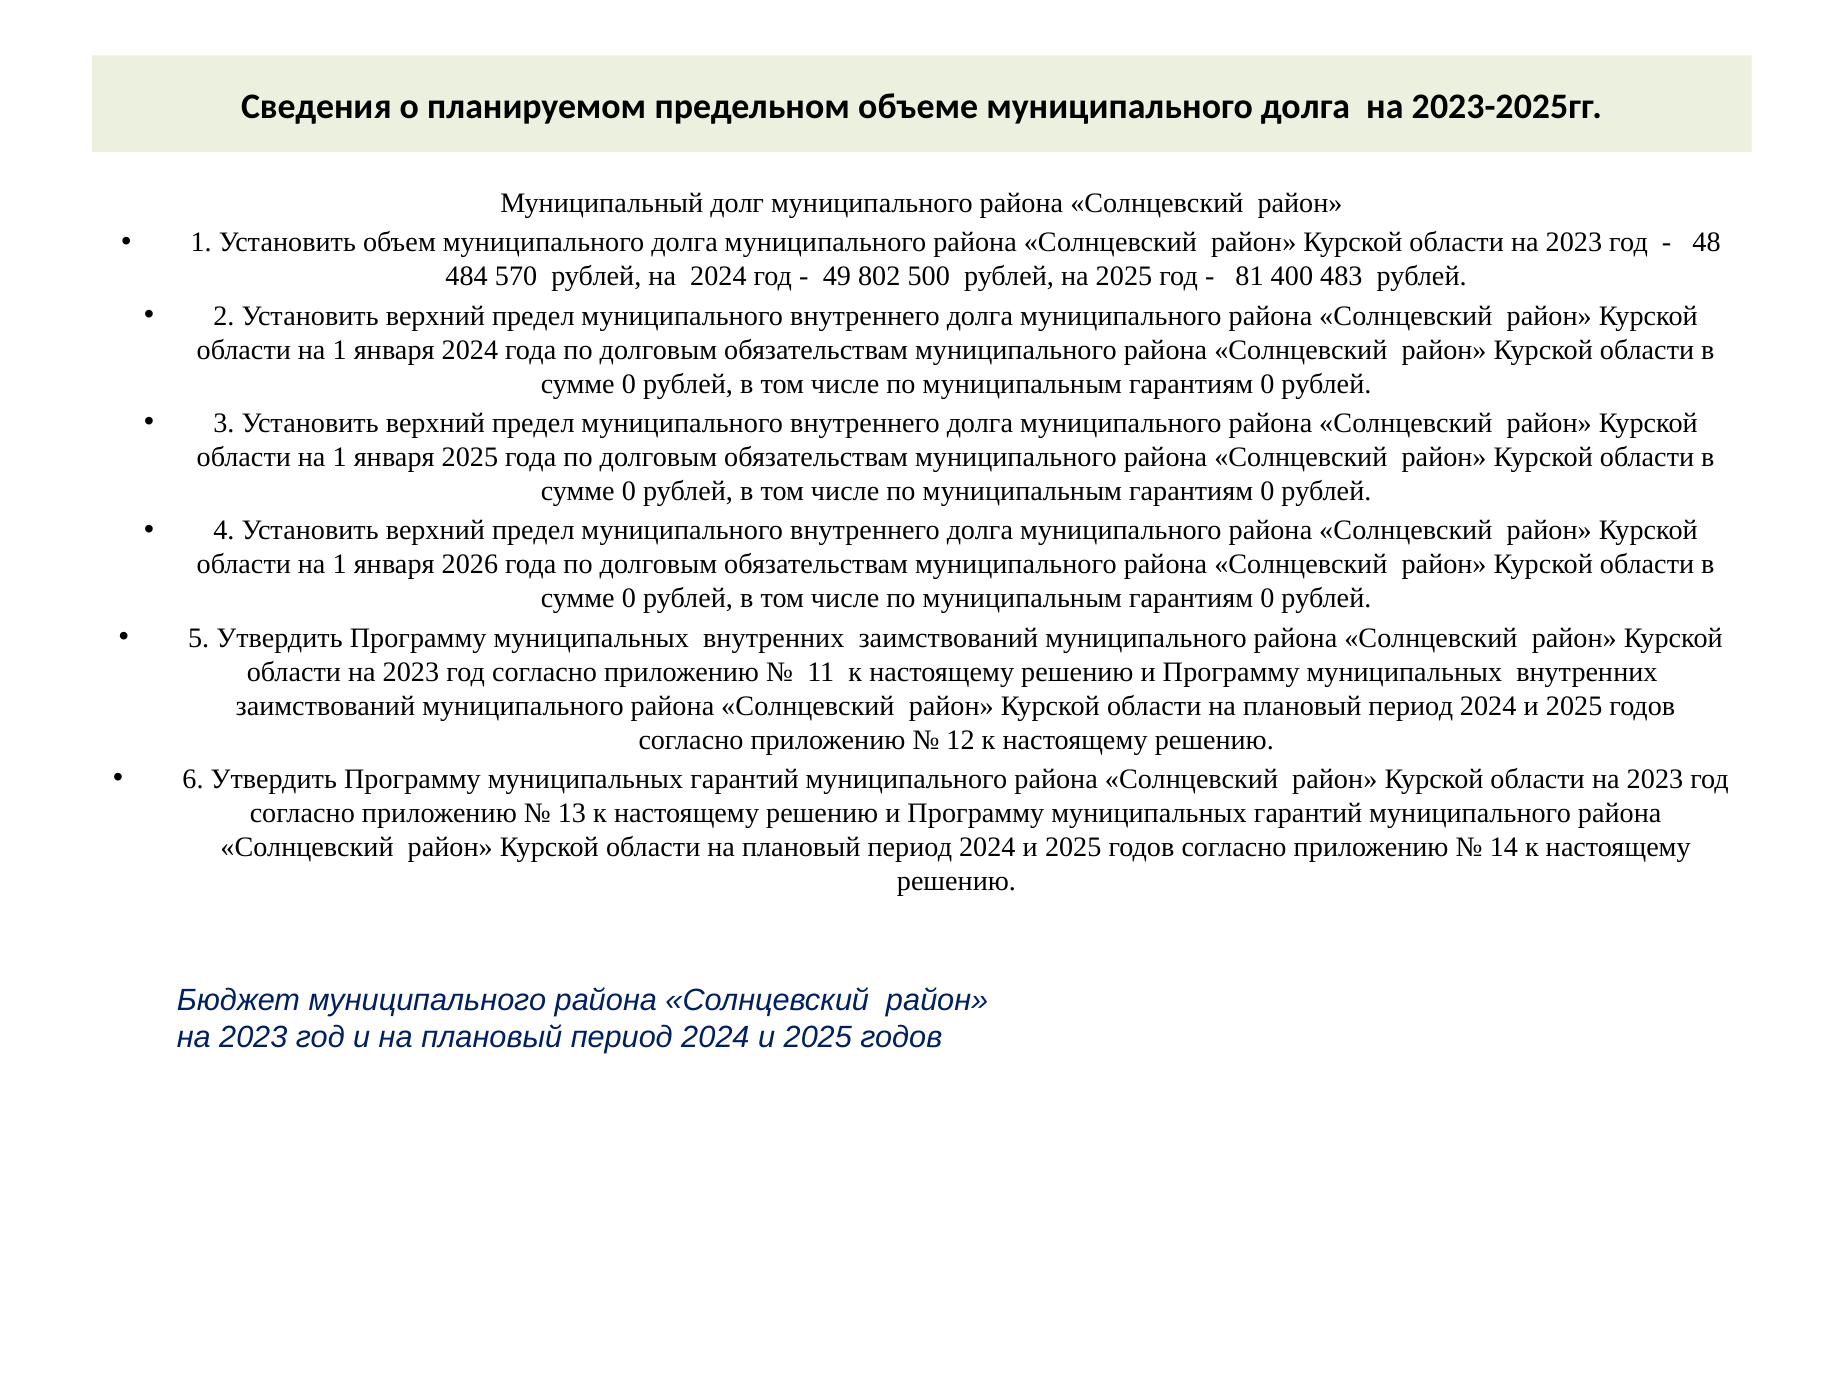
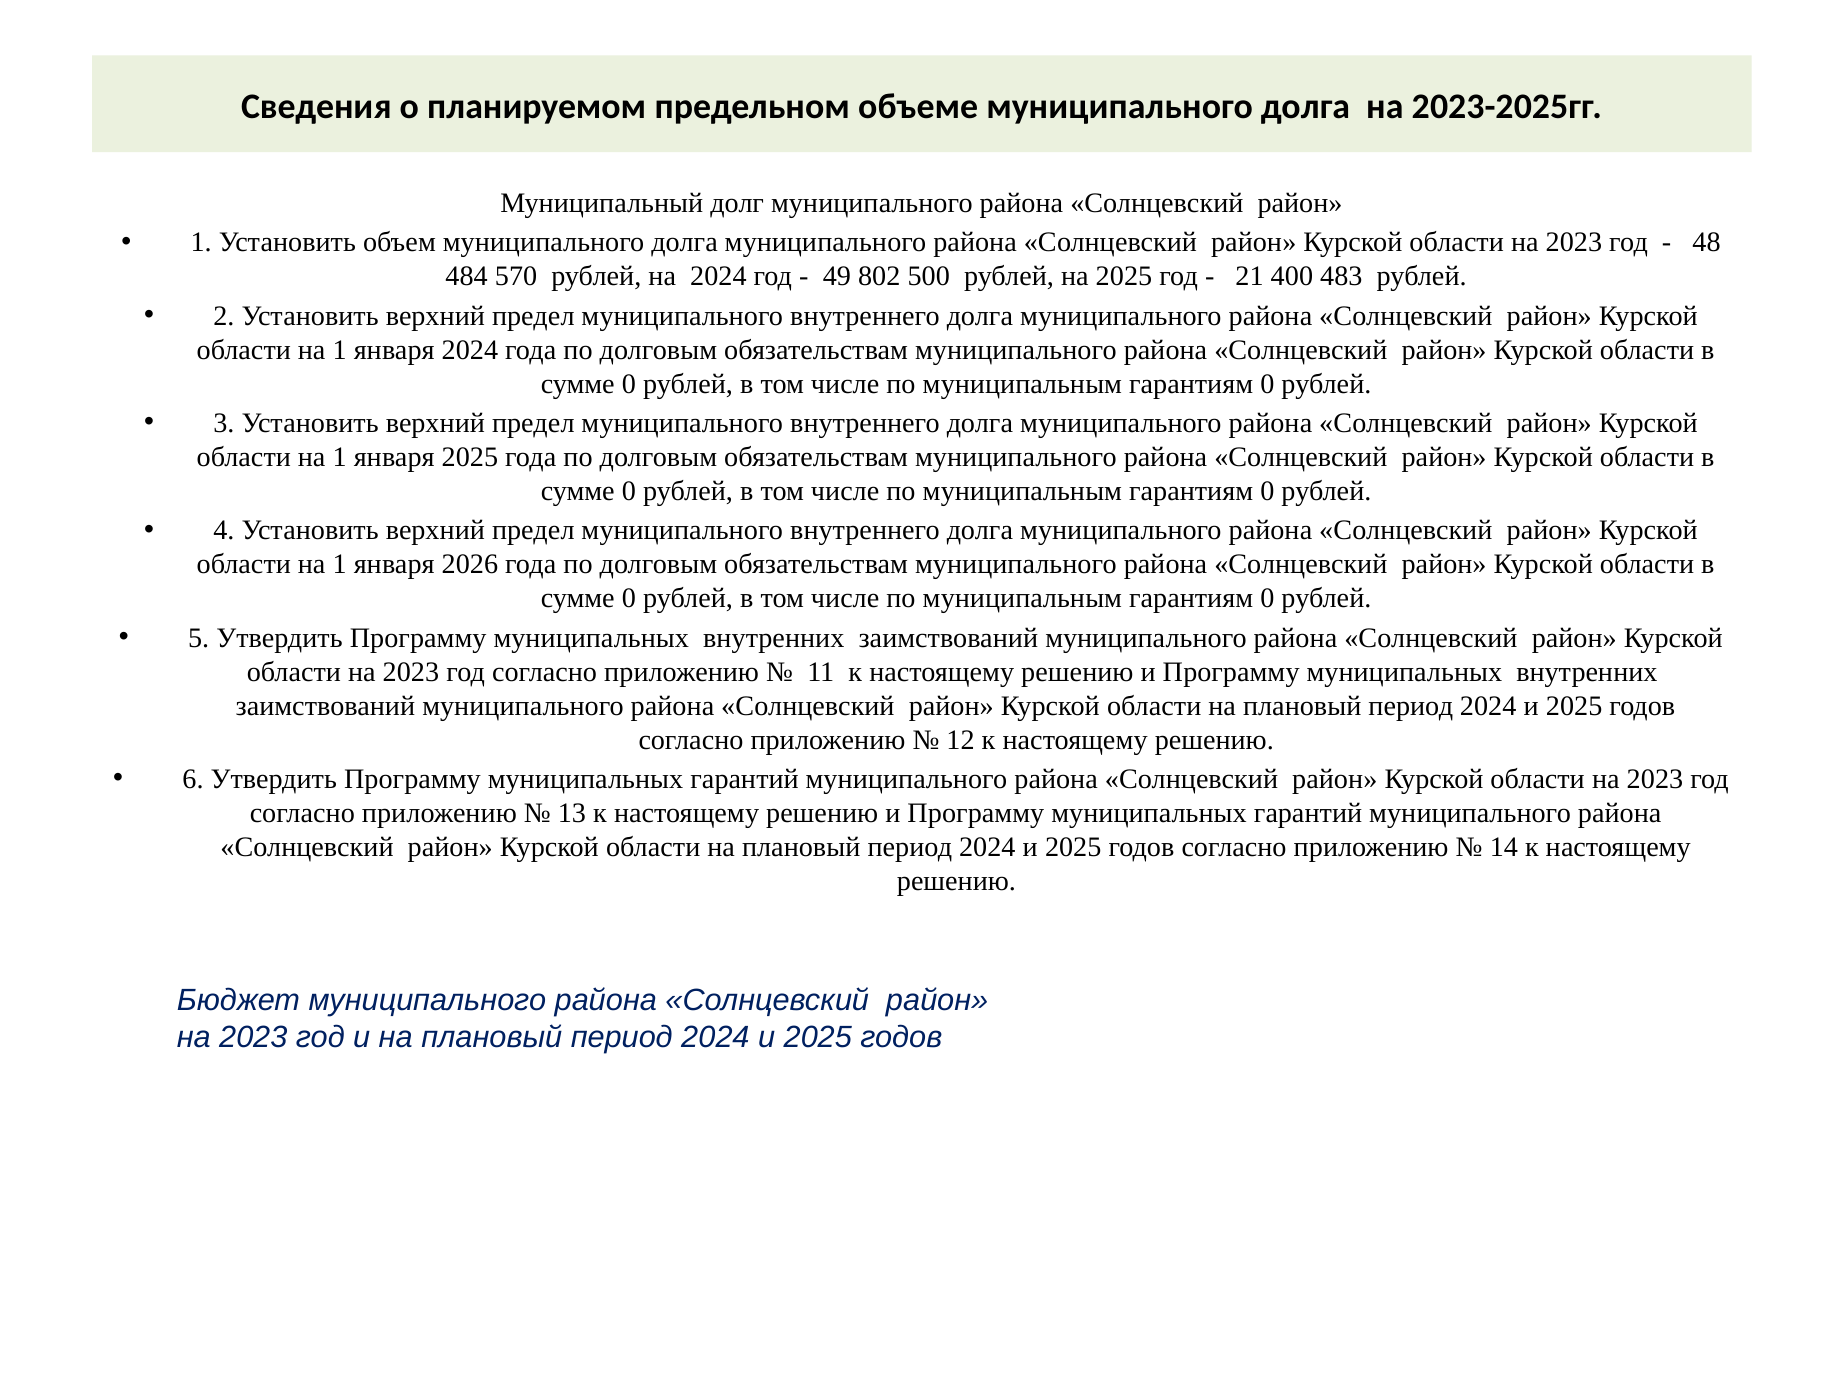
81: 81 -> 21
